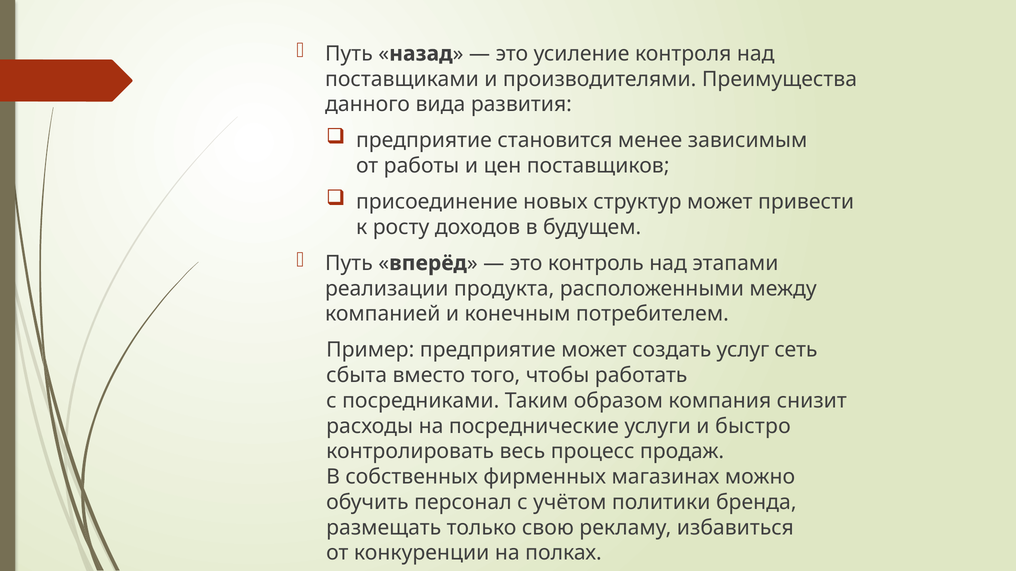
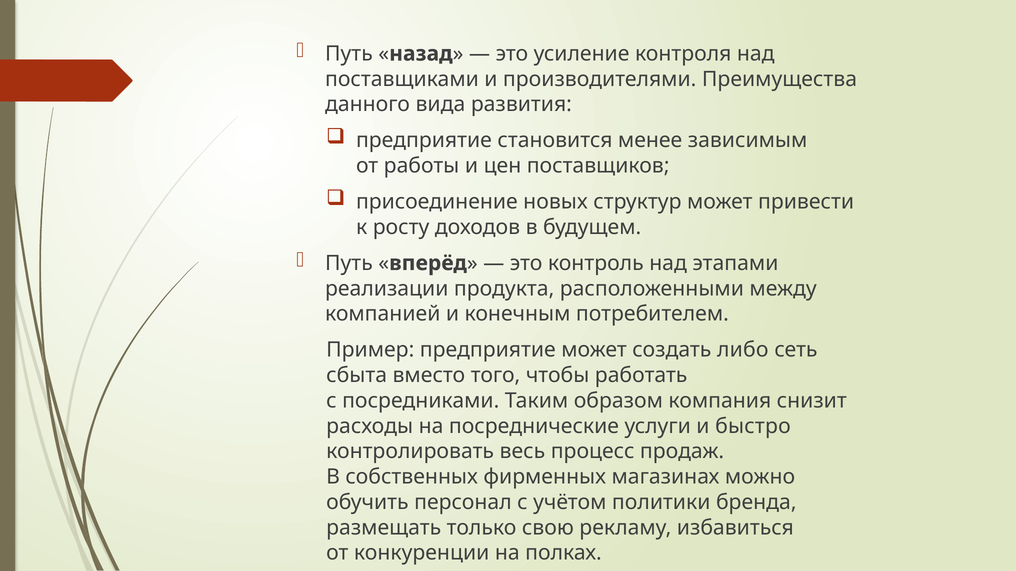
услуг: услуг -> либо
